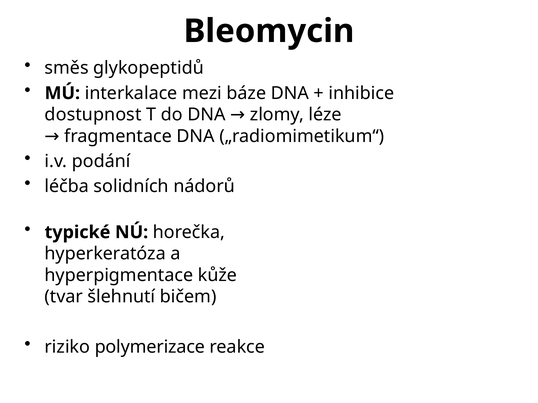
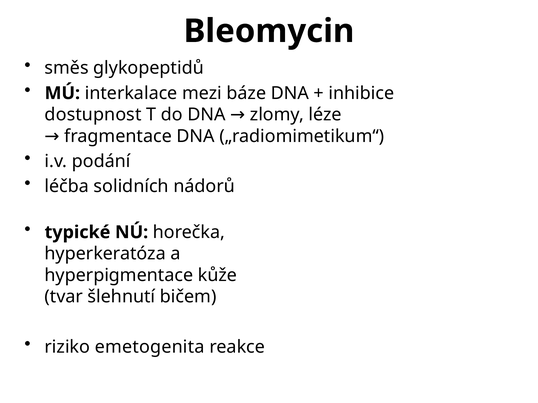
polymerizace: polymerizace -> emetogenita
